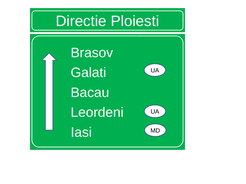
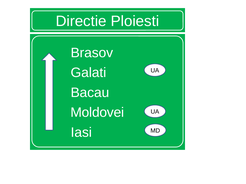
Leordeni: Leordeni -> Moldovei
